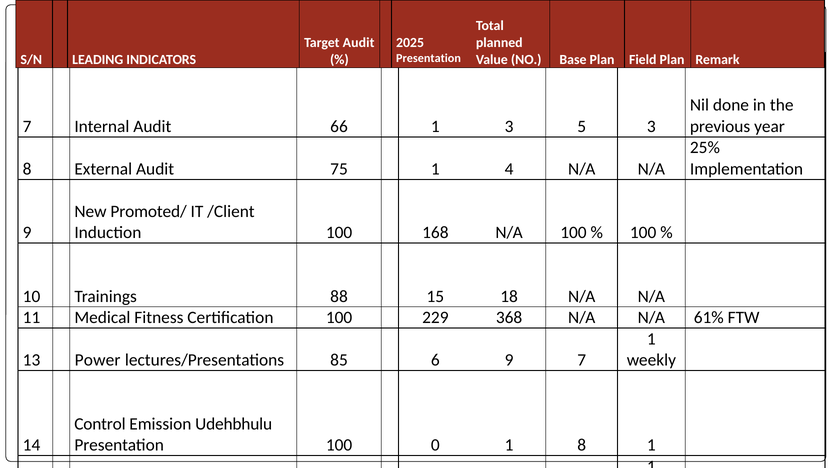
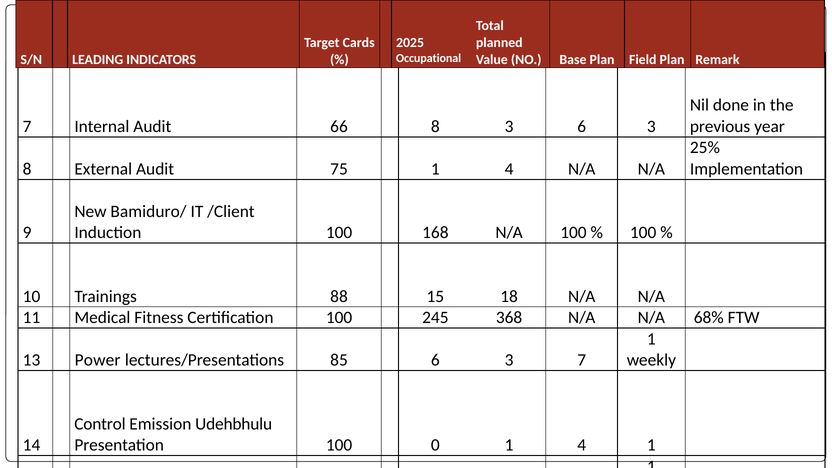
Target Audit: Audit -> Cards
Presentation at (428, 58): Presentation -> Occupational
66 1: 1 -> 8
3 5: 5 -> 6
Promoted/: Promoted/ -> Bamiduro/
229: 229 -> 245
61%: 61% -> 68%
85 6 9: 9 -> 3
0 1 8: 8 -> 4
